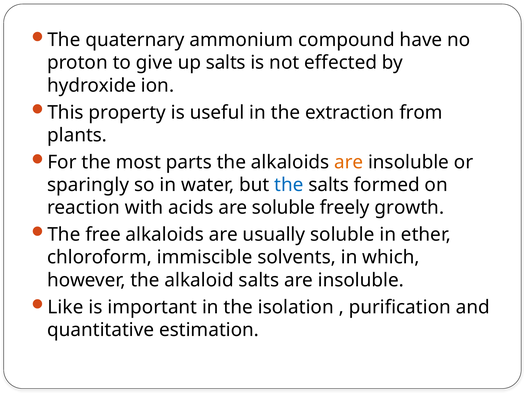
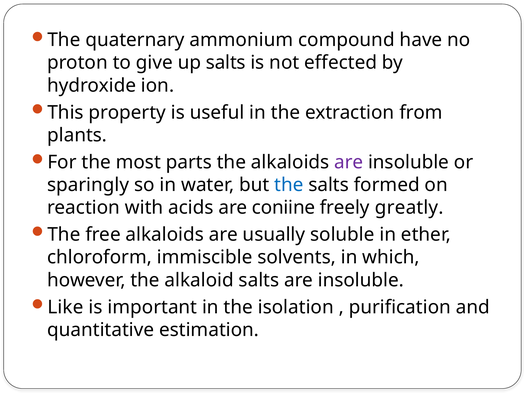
are at (349, 162) colour: orange -> purple
are soluble: soluble -> coniine
growth: growth -> greatly
